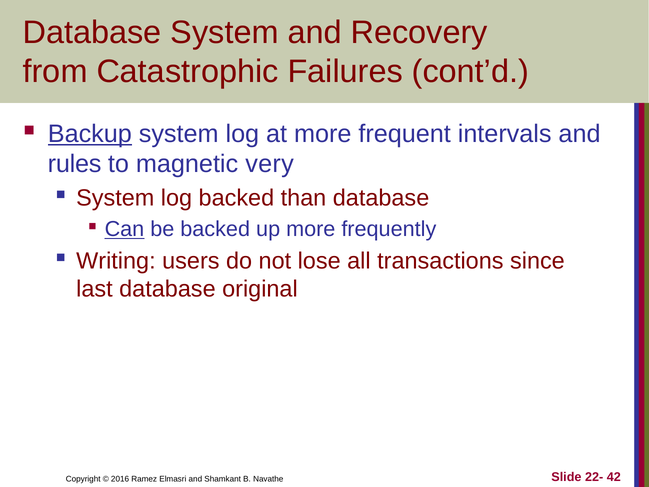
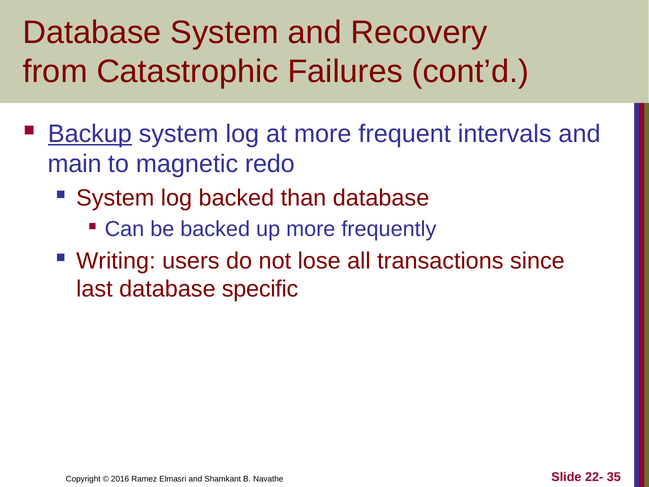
rules: rules -> main
very: very -> redo
Can underline: present -> none
original: original -> specific
42: 42 -> 35
